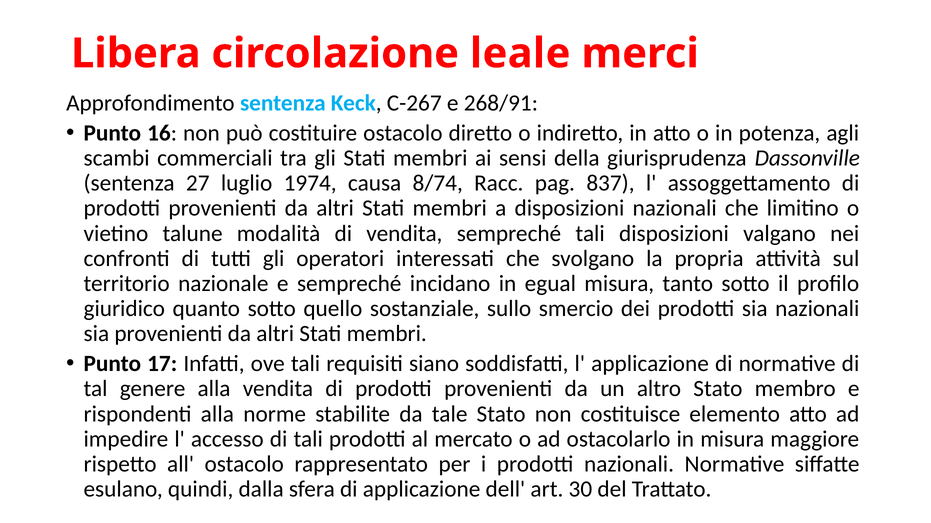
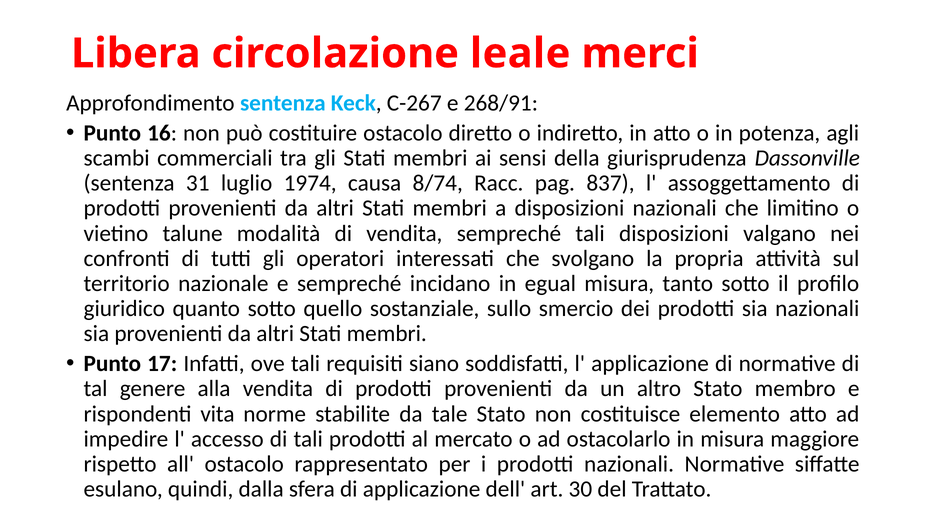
27: 27 -> 31
rispondenti alla: alla -> vita
